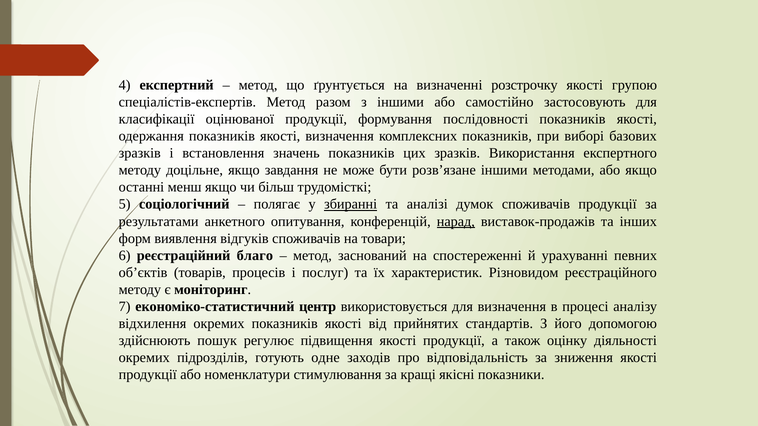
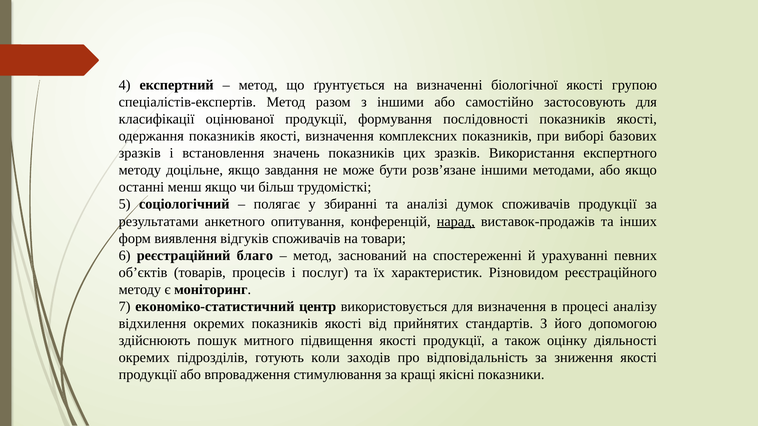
розстрочку: розстрочку -> біологічної
збиранні underline: present -> none
регулює: регулює -> митного
одне: одне -> коли
номенклатури: номенклатури -> впровадження
